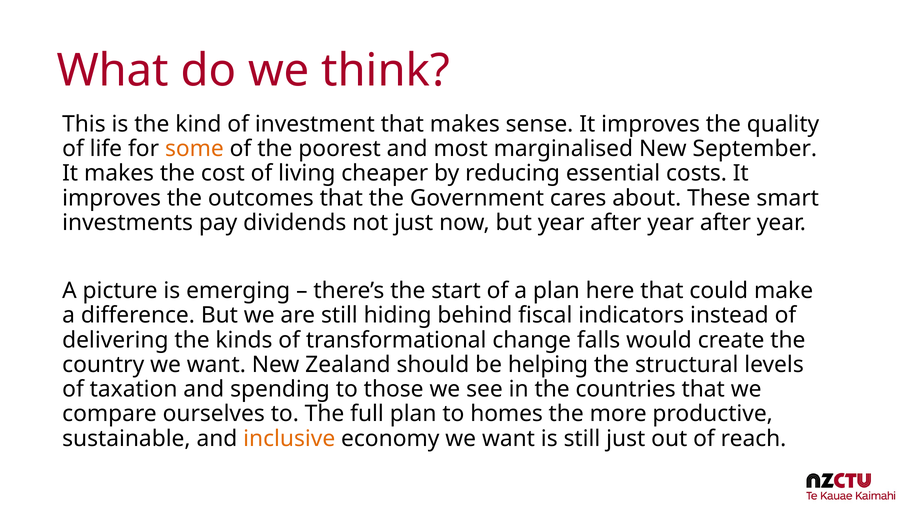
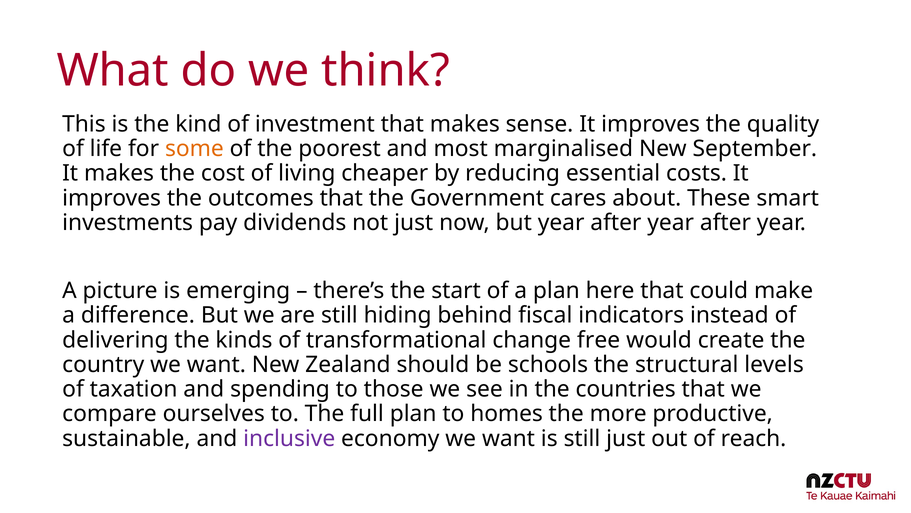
falls: falls -> free
helping: helping -> schools
inclusive colour: orange -> purple
